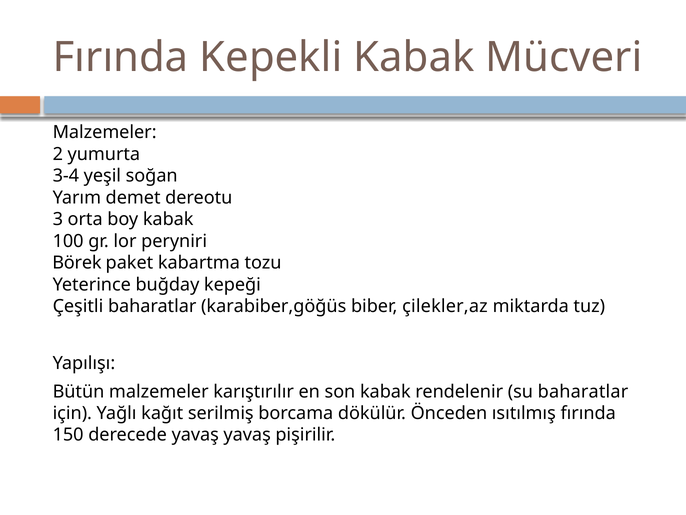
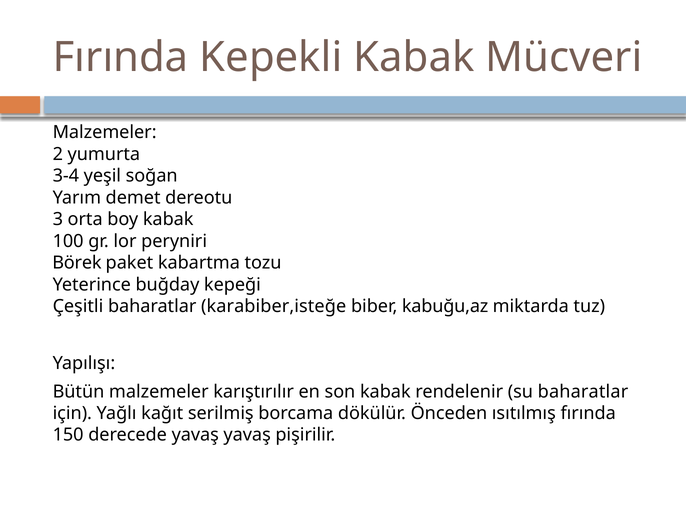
karabiber,göğüs: karabiber,göğüs -> karabiber,isteğe
çilekler,az: çilekler,az -> kabuğu,az
